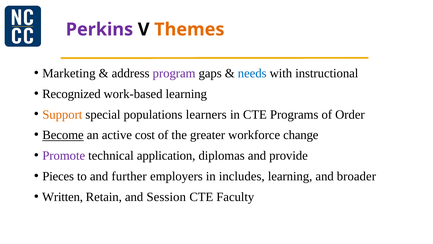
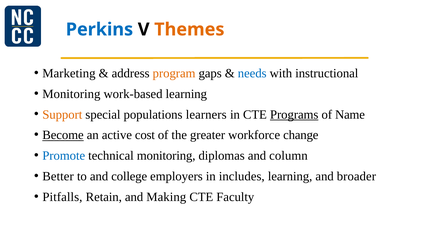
Perkins colour: purple -> blue
program colour: purple -> orange
Recognized at (71, 94): Recognized -> Monitoring
Programs underline: none -> present
Order: Order -> Name
Promote colour: purple -> blue
technical application: application -> monitoring
provide: provide -> column
Pieces: Pieces -> Better
further: further -> college
Written: Written -> Pitfalls
Session: Session -> Making
